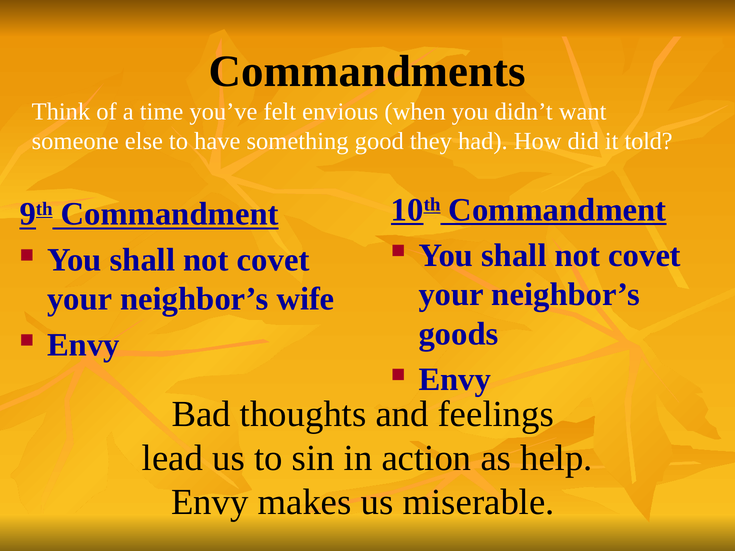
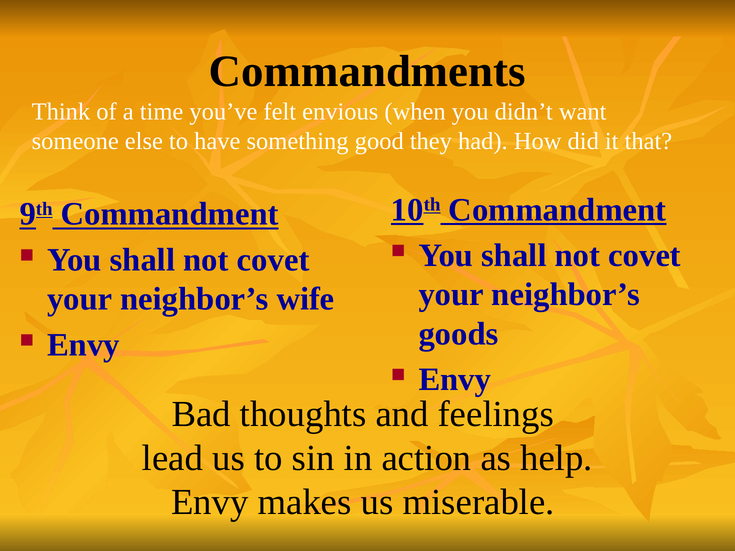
told: told -> that
